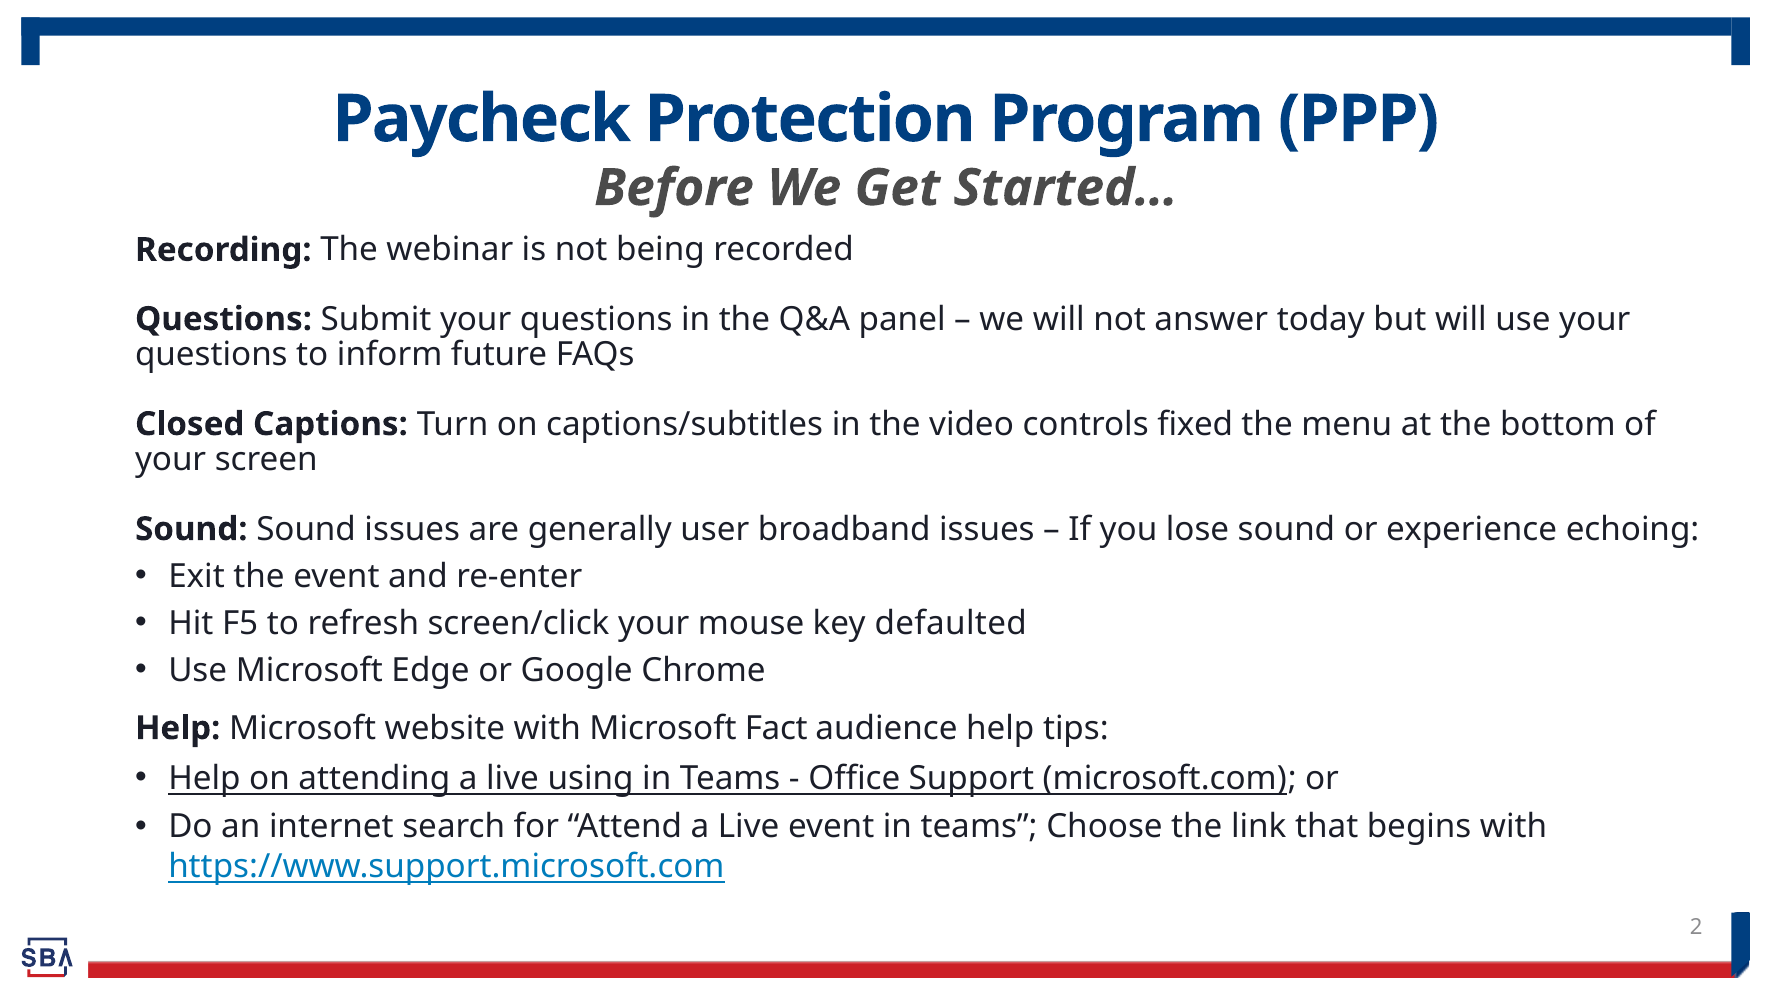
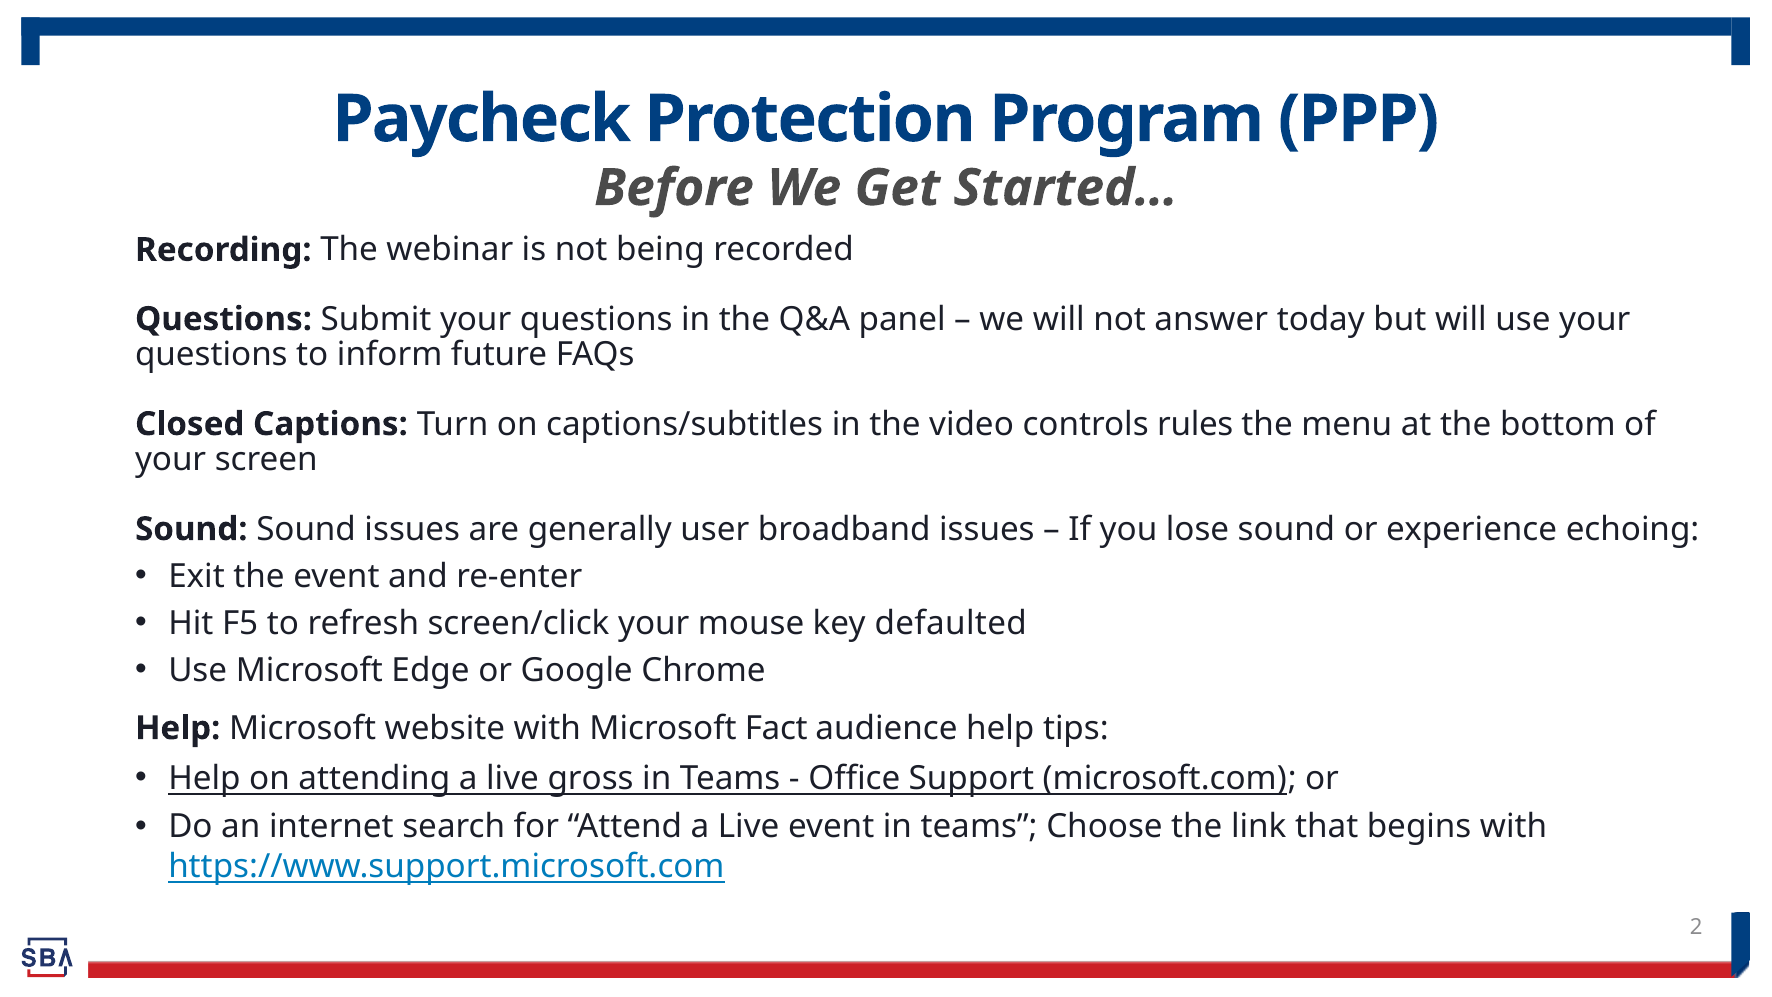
fixed: fixed -> rules
using: using -> gross
